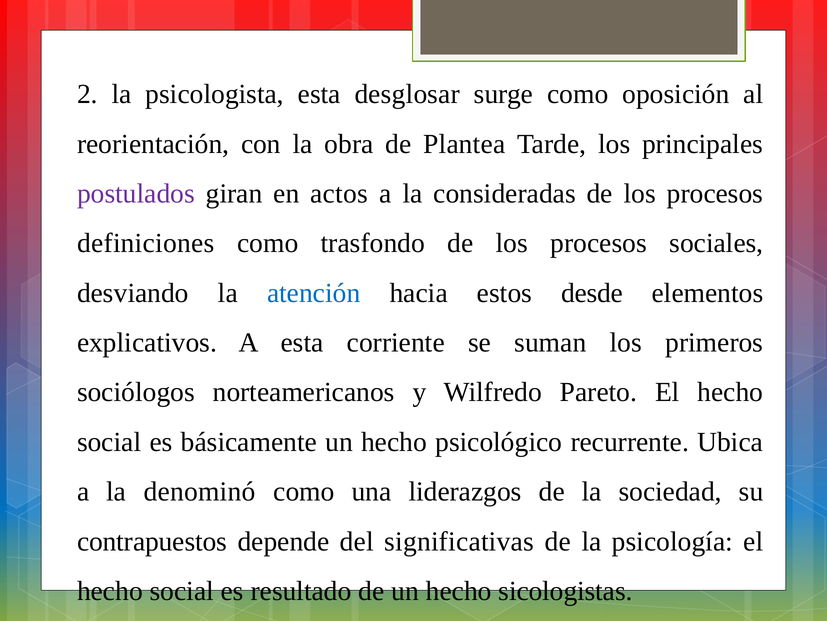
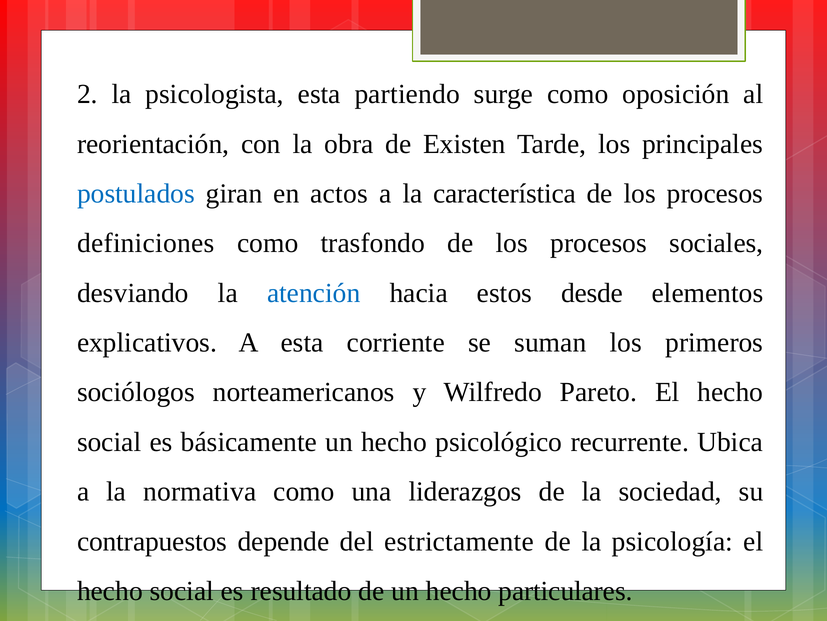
desglosar: desglosar -> partiendo
Plantea: Plantea -> Existen
postulados colour: purple -> blue
consideradas: consideradas -> característica
denominó: denominó -> normativa
significativas: significativas -> estrictamente
sicologistas: sicologistas -> particulares
